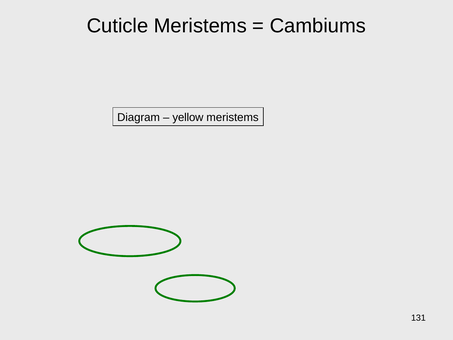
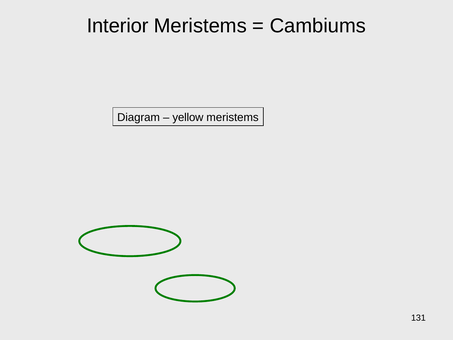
Cuticle: Cuticle -> Interior
